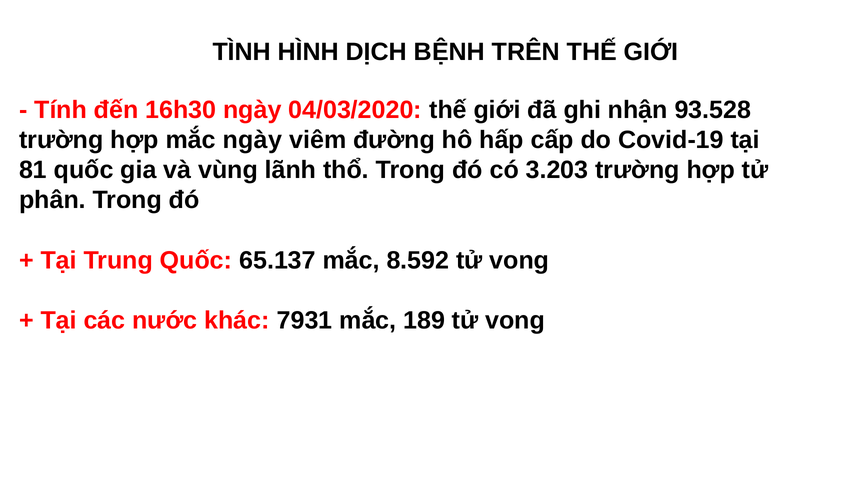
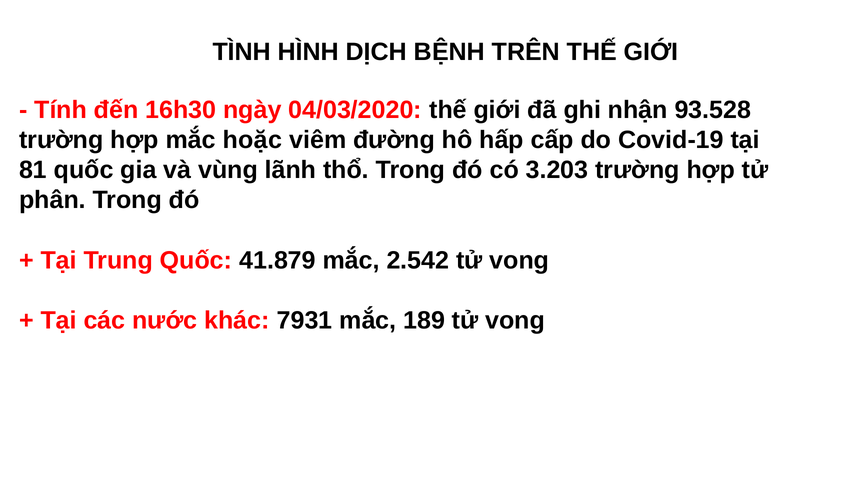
mắc ngày: ngày -> hoặc
65.137: 65.137 -> 41.879
8.592: 8.592 -> 2.542
